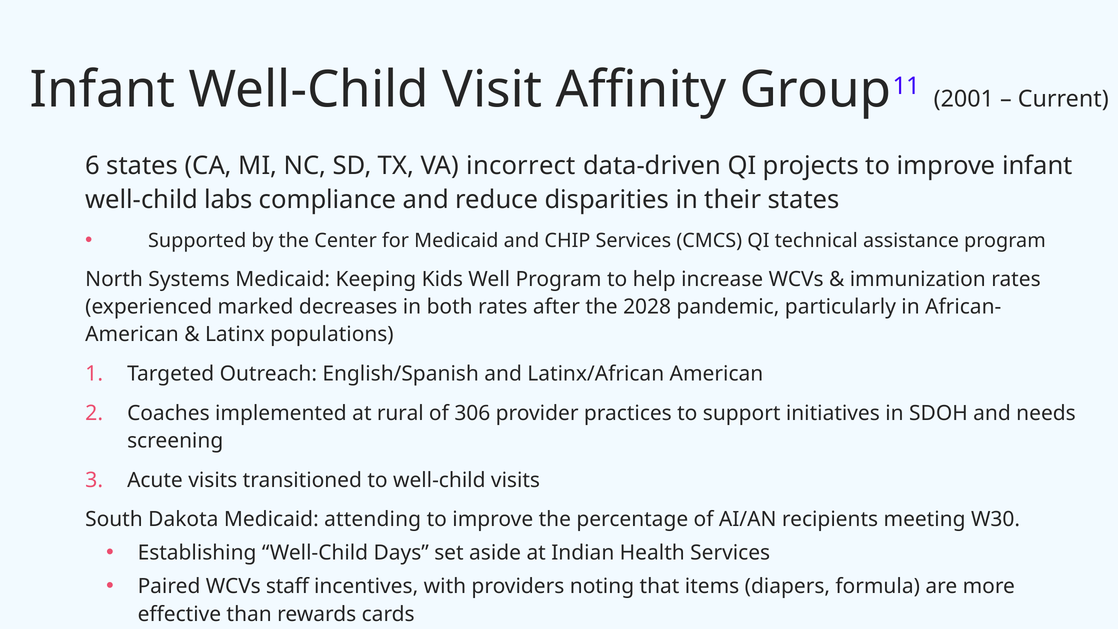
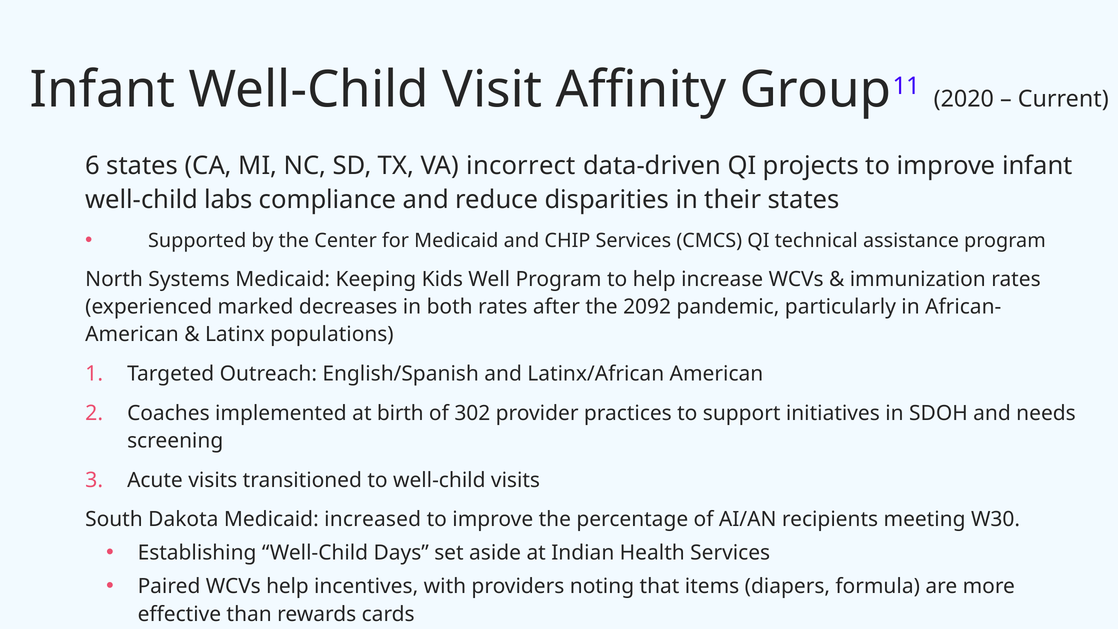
2001: 2001 -> 2020
2028: 2028 -> 2092
rural: rural -> birth
306: 306 -> 302
attending: attending -> increased
WCVs staff: staff -> help
